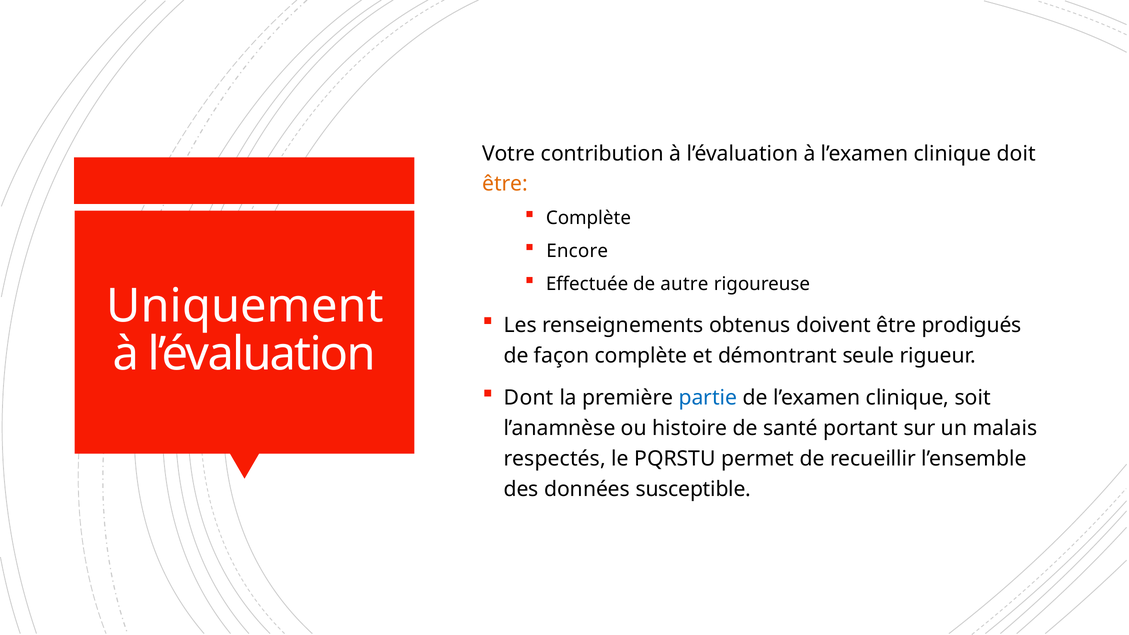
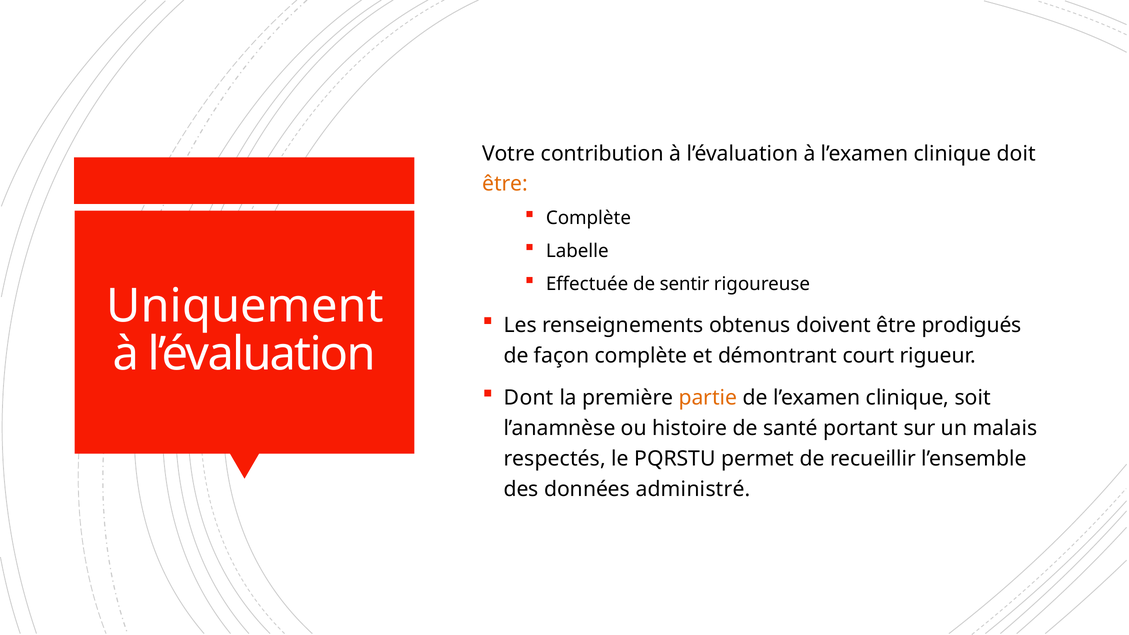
Encore: Encore -> Labelle
autre: autre -> sentir
seule: seule -> court
partie colour: blue -> orange
susceptible: susceptible -> administré
